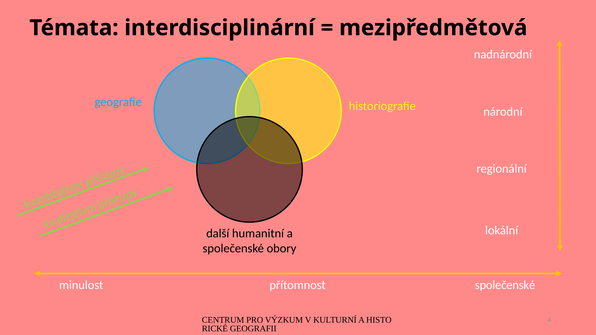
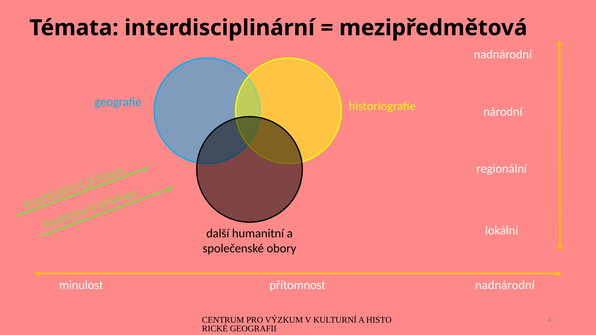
přítomnost společenské: společenské -> nadnárodní
